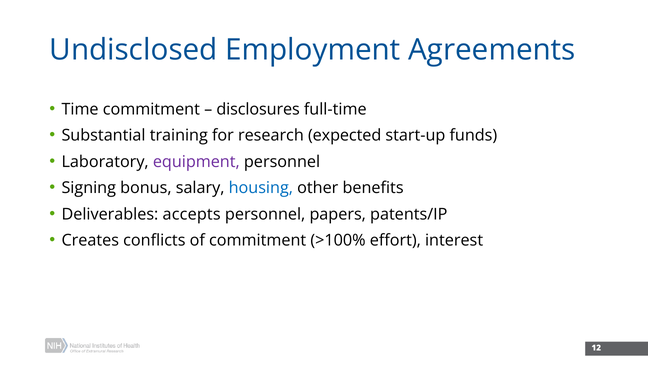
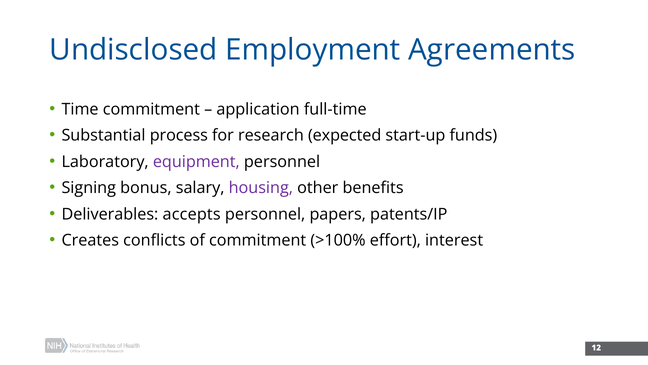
disclosures: disclosures -> application
training: training -> process
housing colour: blue -> purple
